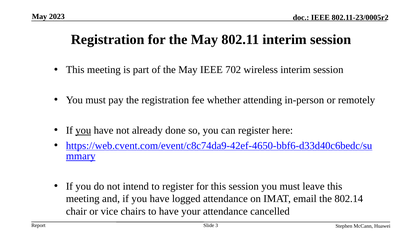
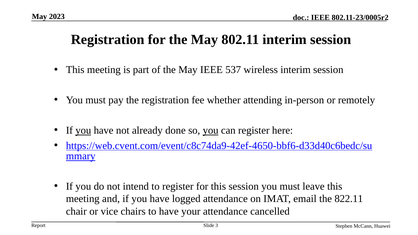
702: 702 -> 537
you at (211, 130) underline: none -> present
802.14: 802.14 -> 822.11
